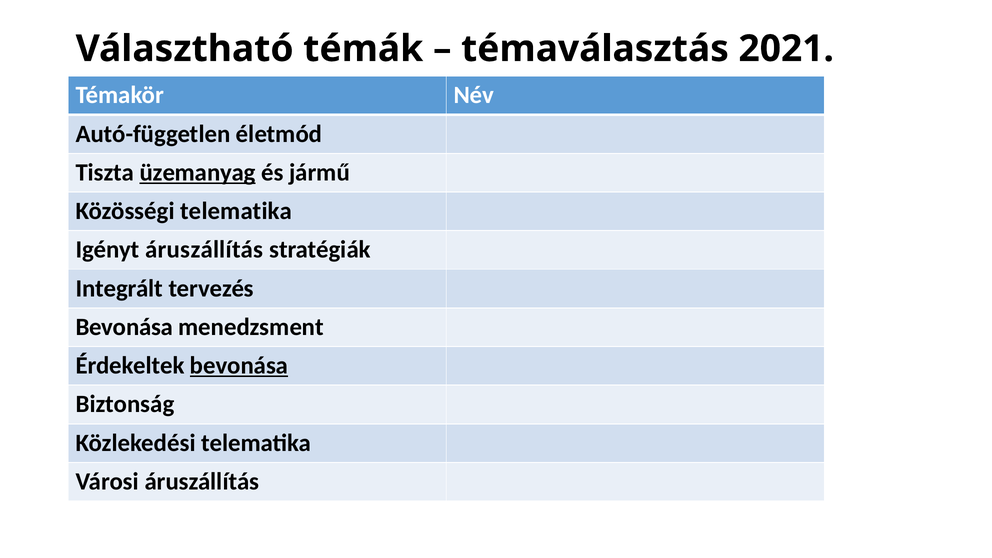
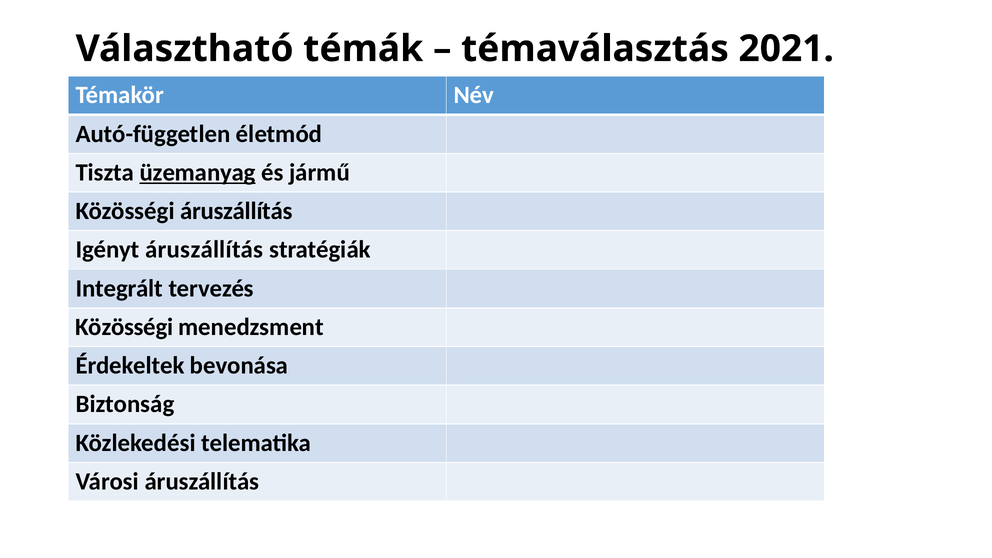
Közösségi telematika: telematika -> áruszállítás
Bevonása at (124, 327): Bevonása -> Közösségi
bevonása at (239, 366) underline: present -> none
